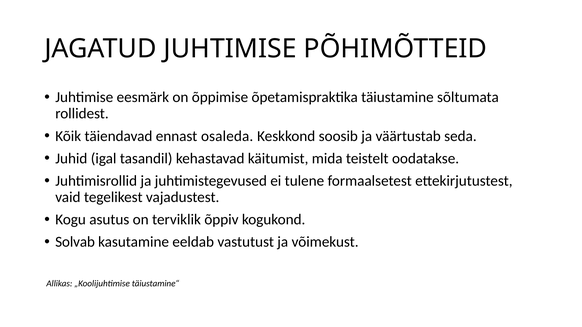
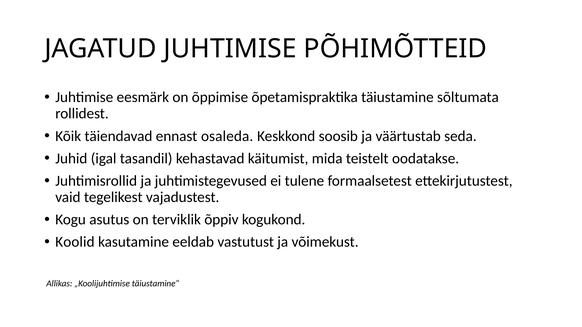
Solvab: Solvab -> Koolid
